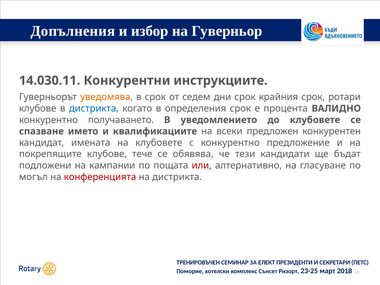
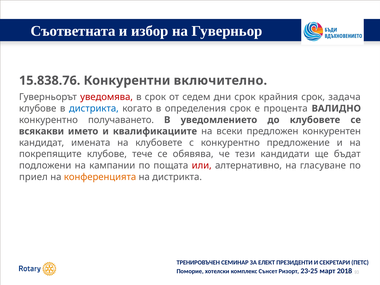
Допълнения: Допълнения -> Съответната
14.030.11: 14.030.11 -> 15.838.76
инструкциите: инструкциите -> включително
уведомява colour: orange -> red
ротари: ротари -> задача
спазване: спазване -> всякакви
могъл: могъл -> приел
конференцията colour: red -> orange
